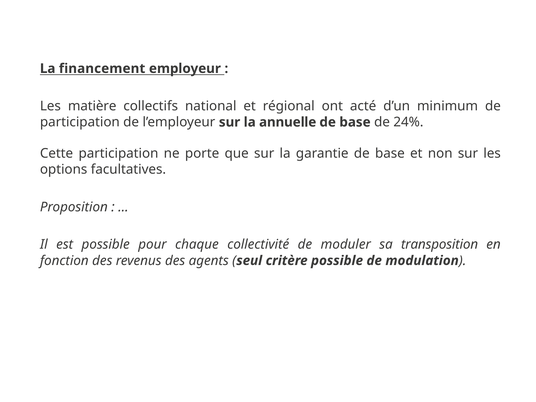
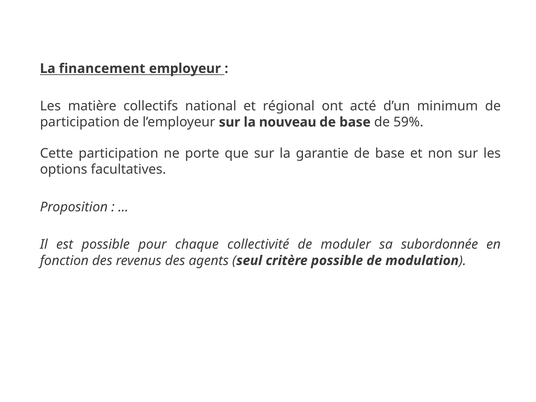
annuelle: annuelle -> nouveau
24%: 24% -> 59%
transposition: transposition -> subordonnée
